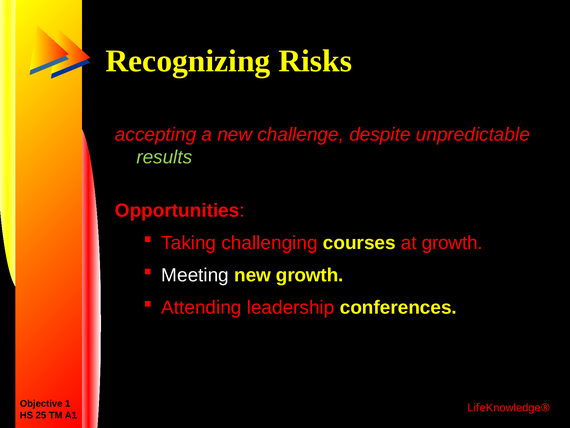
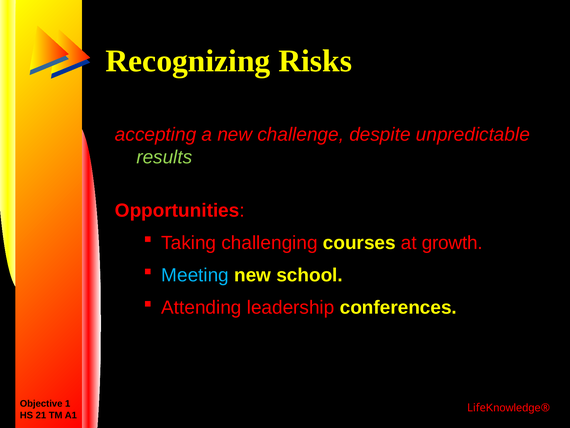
Meeting colour: white -> light blue
new growth: growth -> school
25: 25 -> 21
